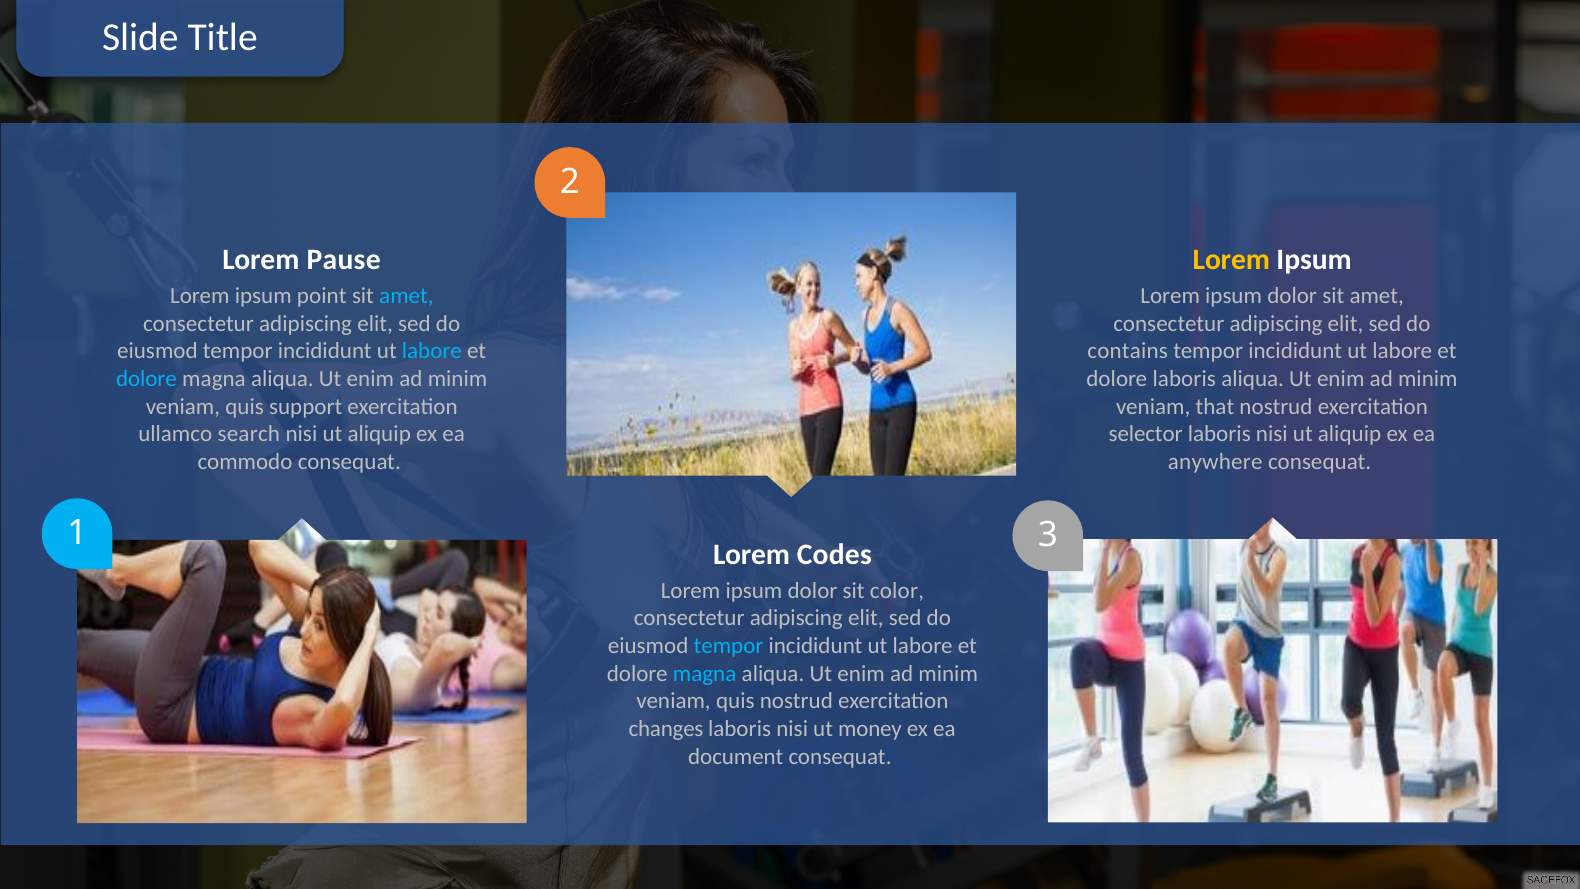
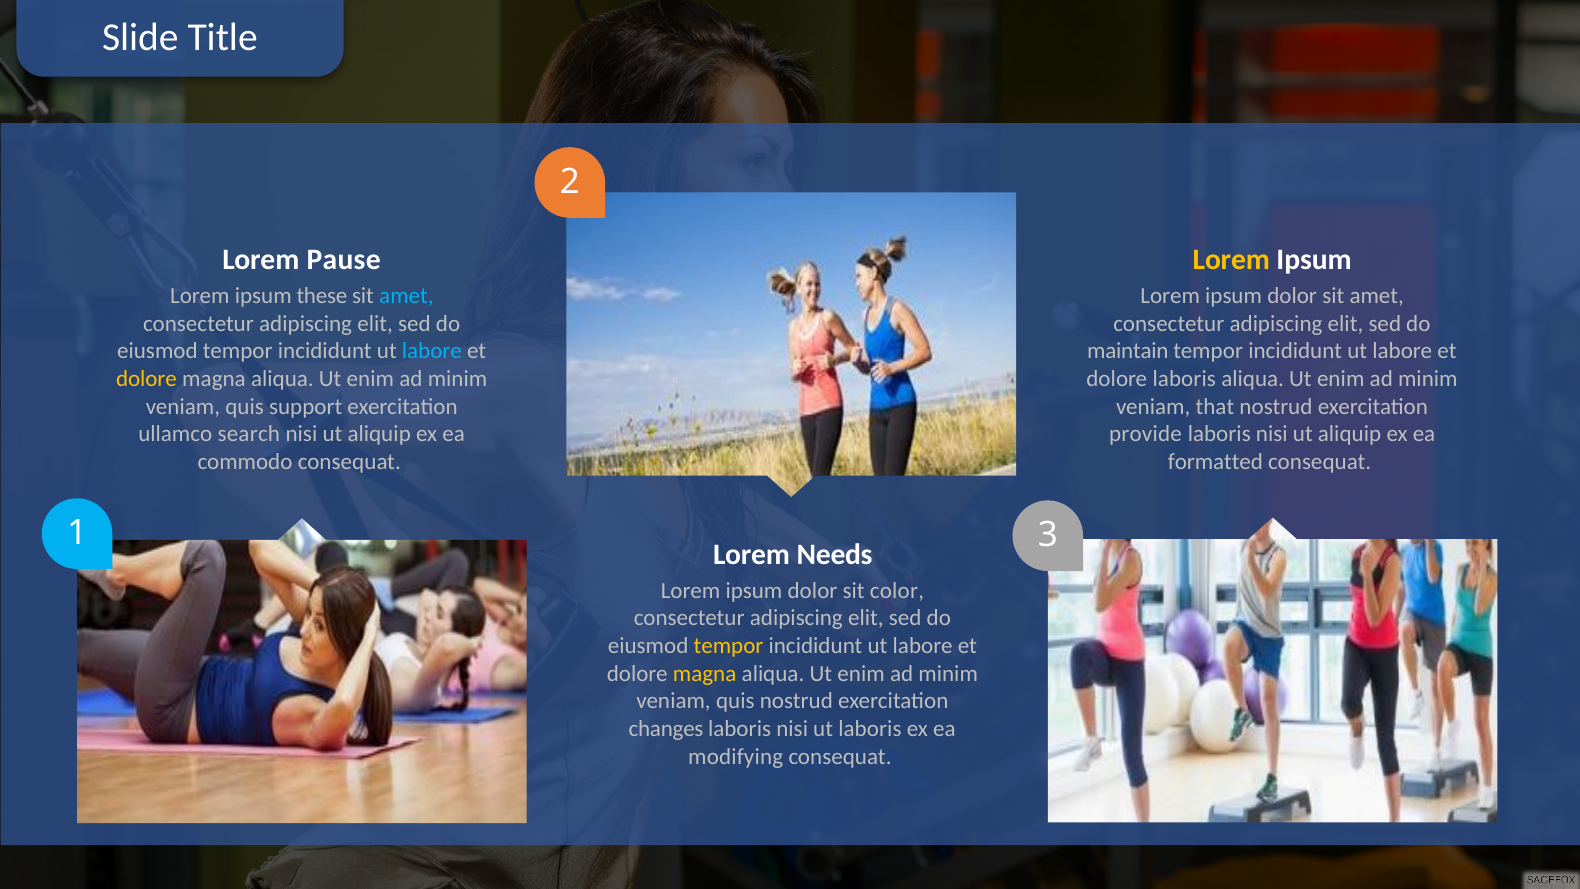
point: point -> these
contains: contains -> maintain
dolore at (146, 379) colour: light blue -> yellow
selector: selector -> provide
anywhere: anywhere -> formatted
Codes: Codes -> Needs
tempor at (729, 646) colour: light blue -> yellow
magna at (705, 673) colour: light blue -> yellow
ut money: money -> laboris
document: document -> modifying
